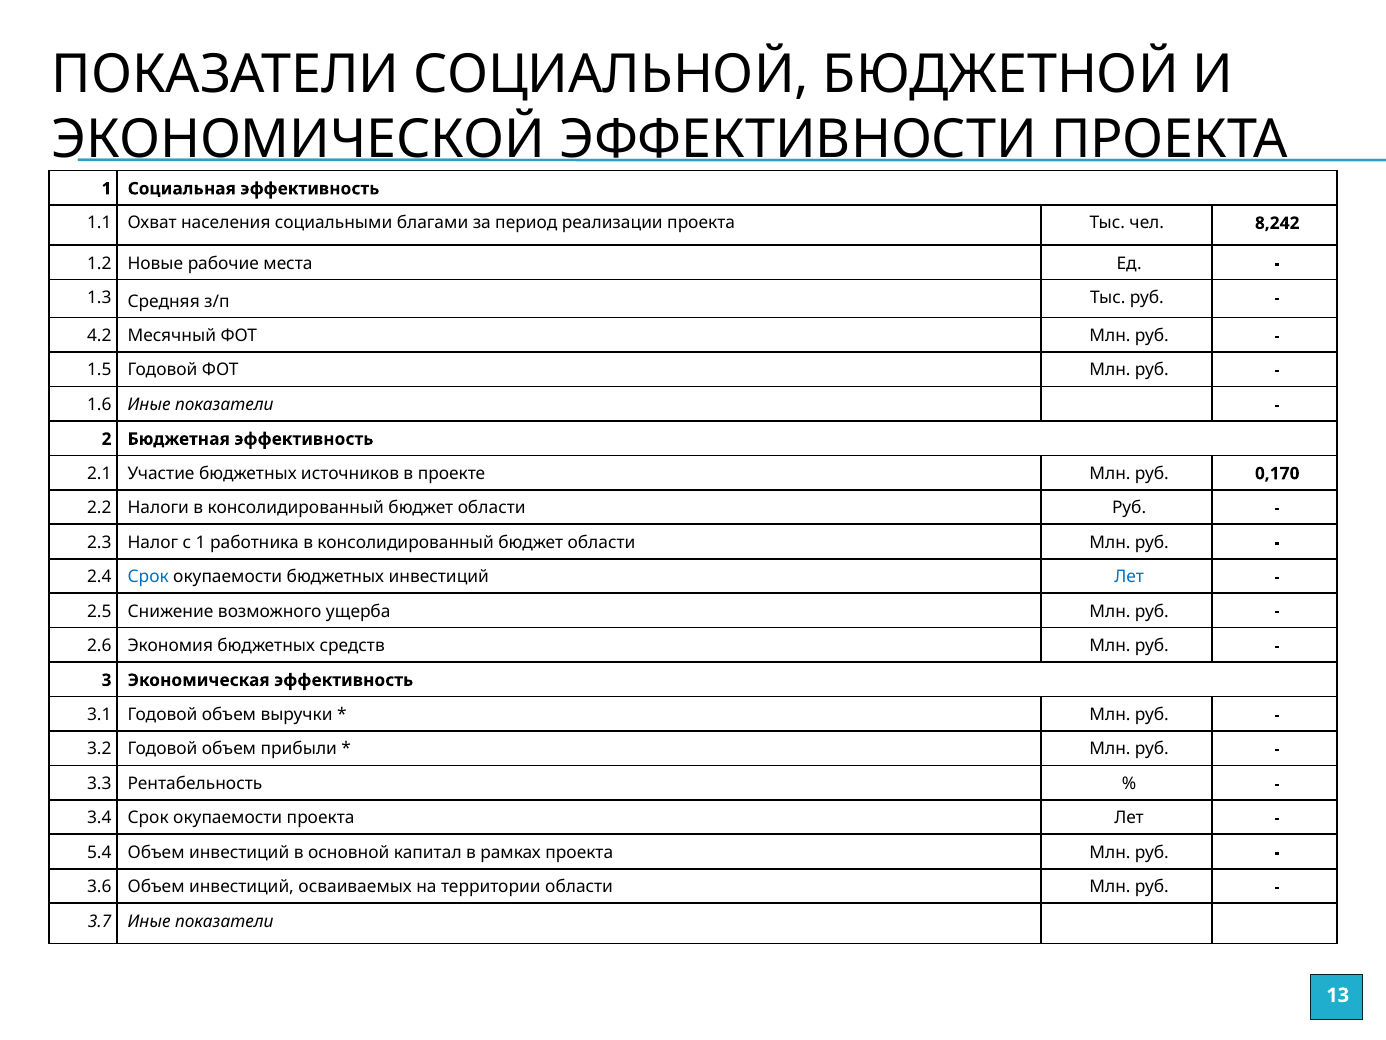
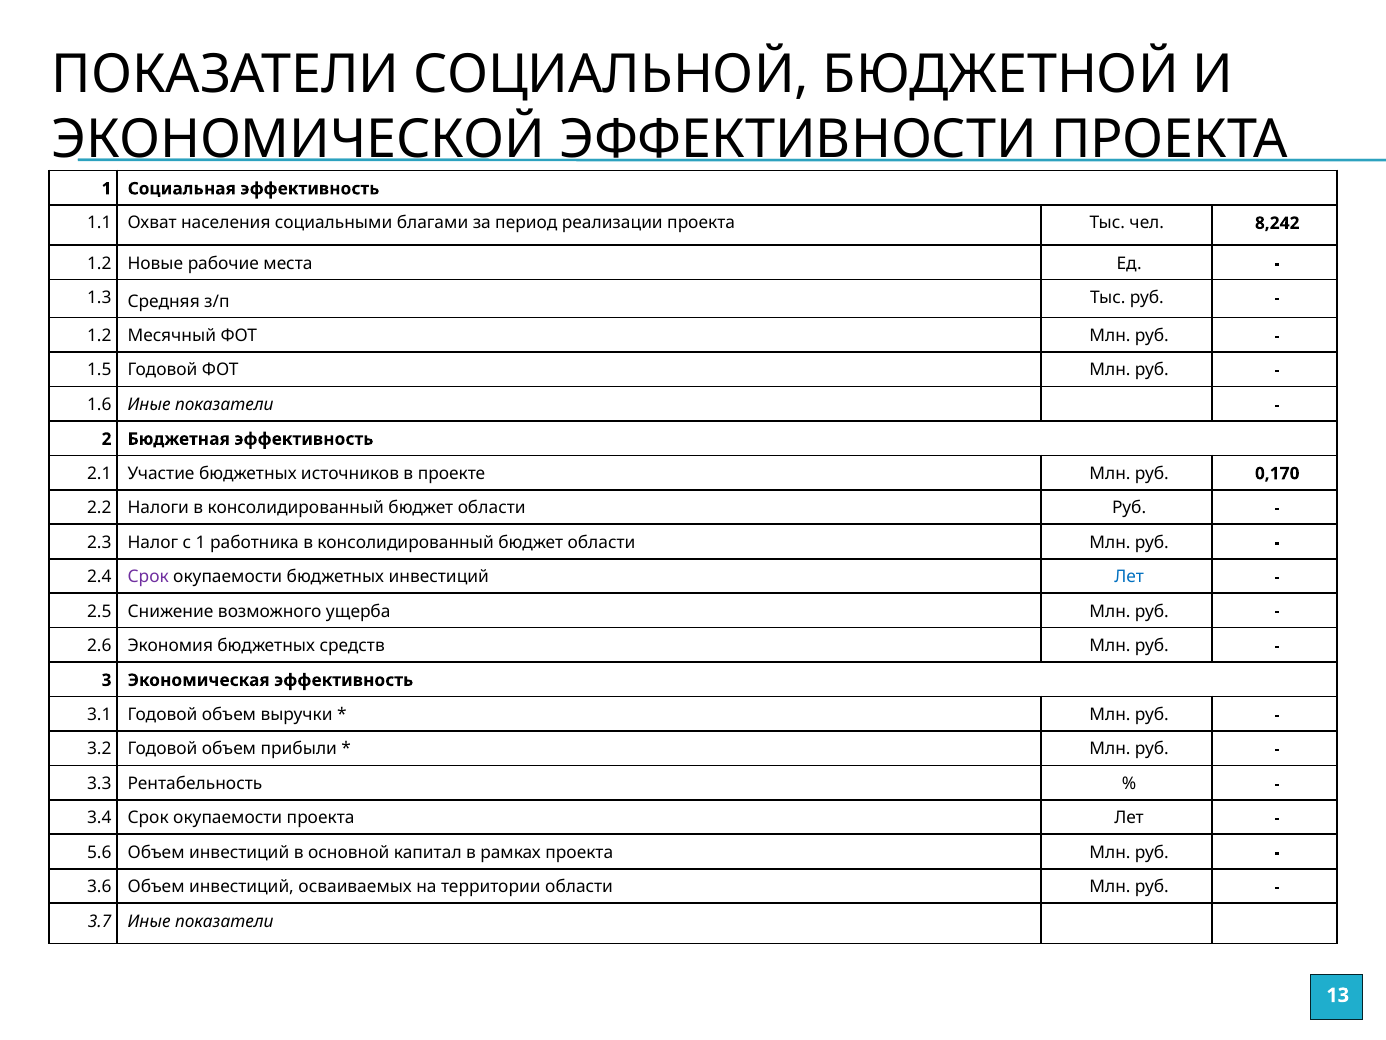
4.2 at (99, 336): 4.2 -> 1.2
Срок at (148, 577) colour: blue -> purple
5.4: 5.4 -> 5.6
